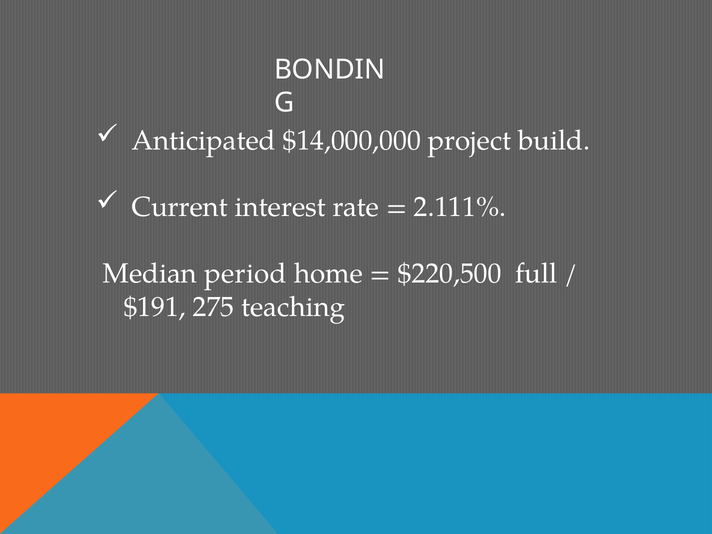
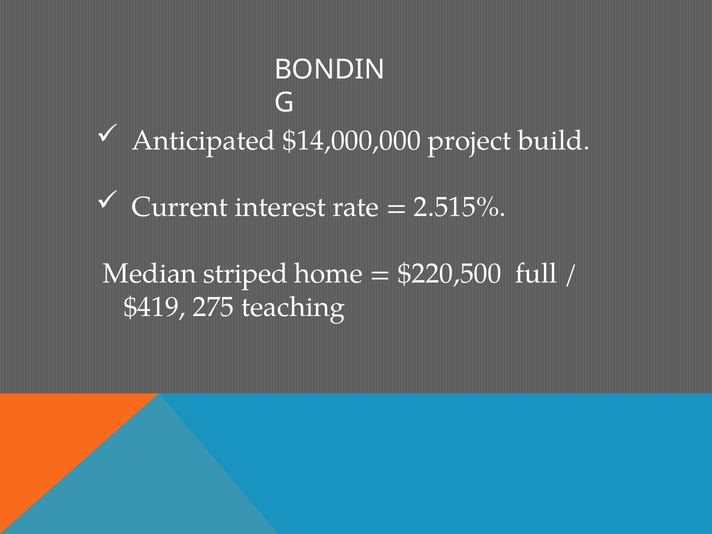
2.111%: 2.111% -> 2.515%
period: period -> striped
$191: $191 -> $419
